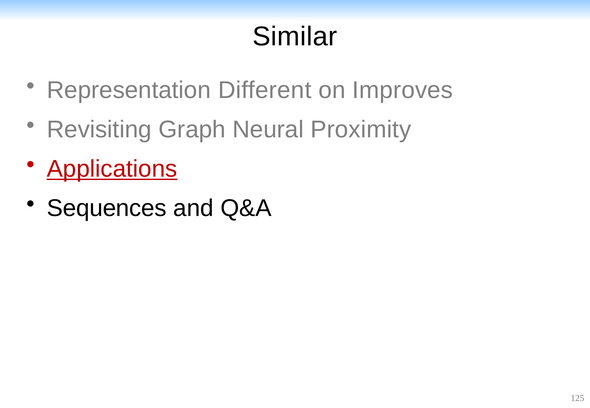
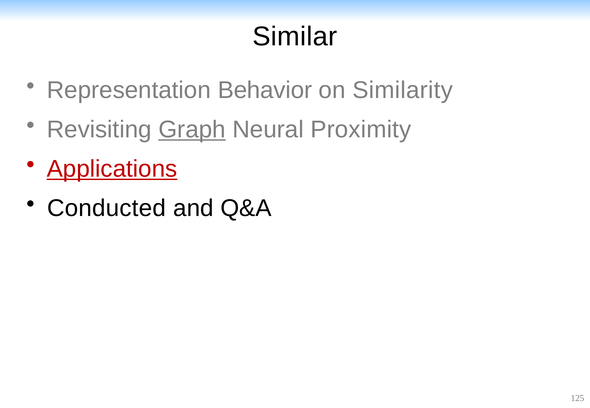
Different: Different -> Behavior
Improves: Improves -> Similarity
Graph underline: none -> present
Sequences: Sequences -> Conducted
